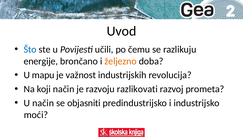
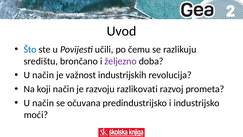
energije: energije -> središtu
željezno colour: orange -> purple
mapu at (43, 75): mapu -> način
objasniti: objasniti -> očuvana
